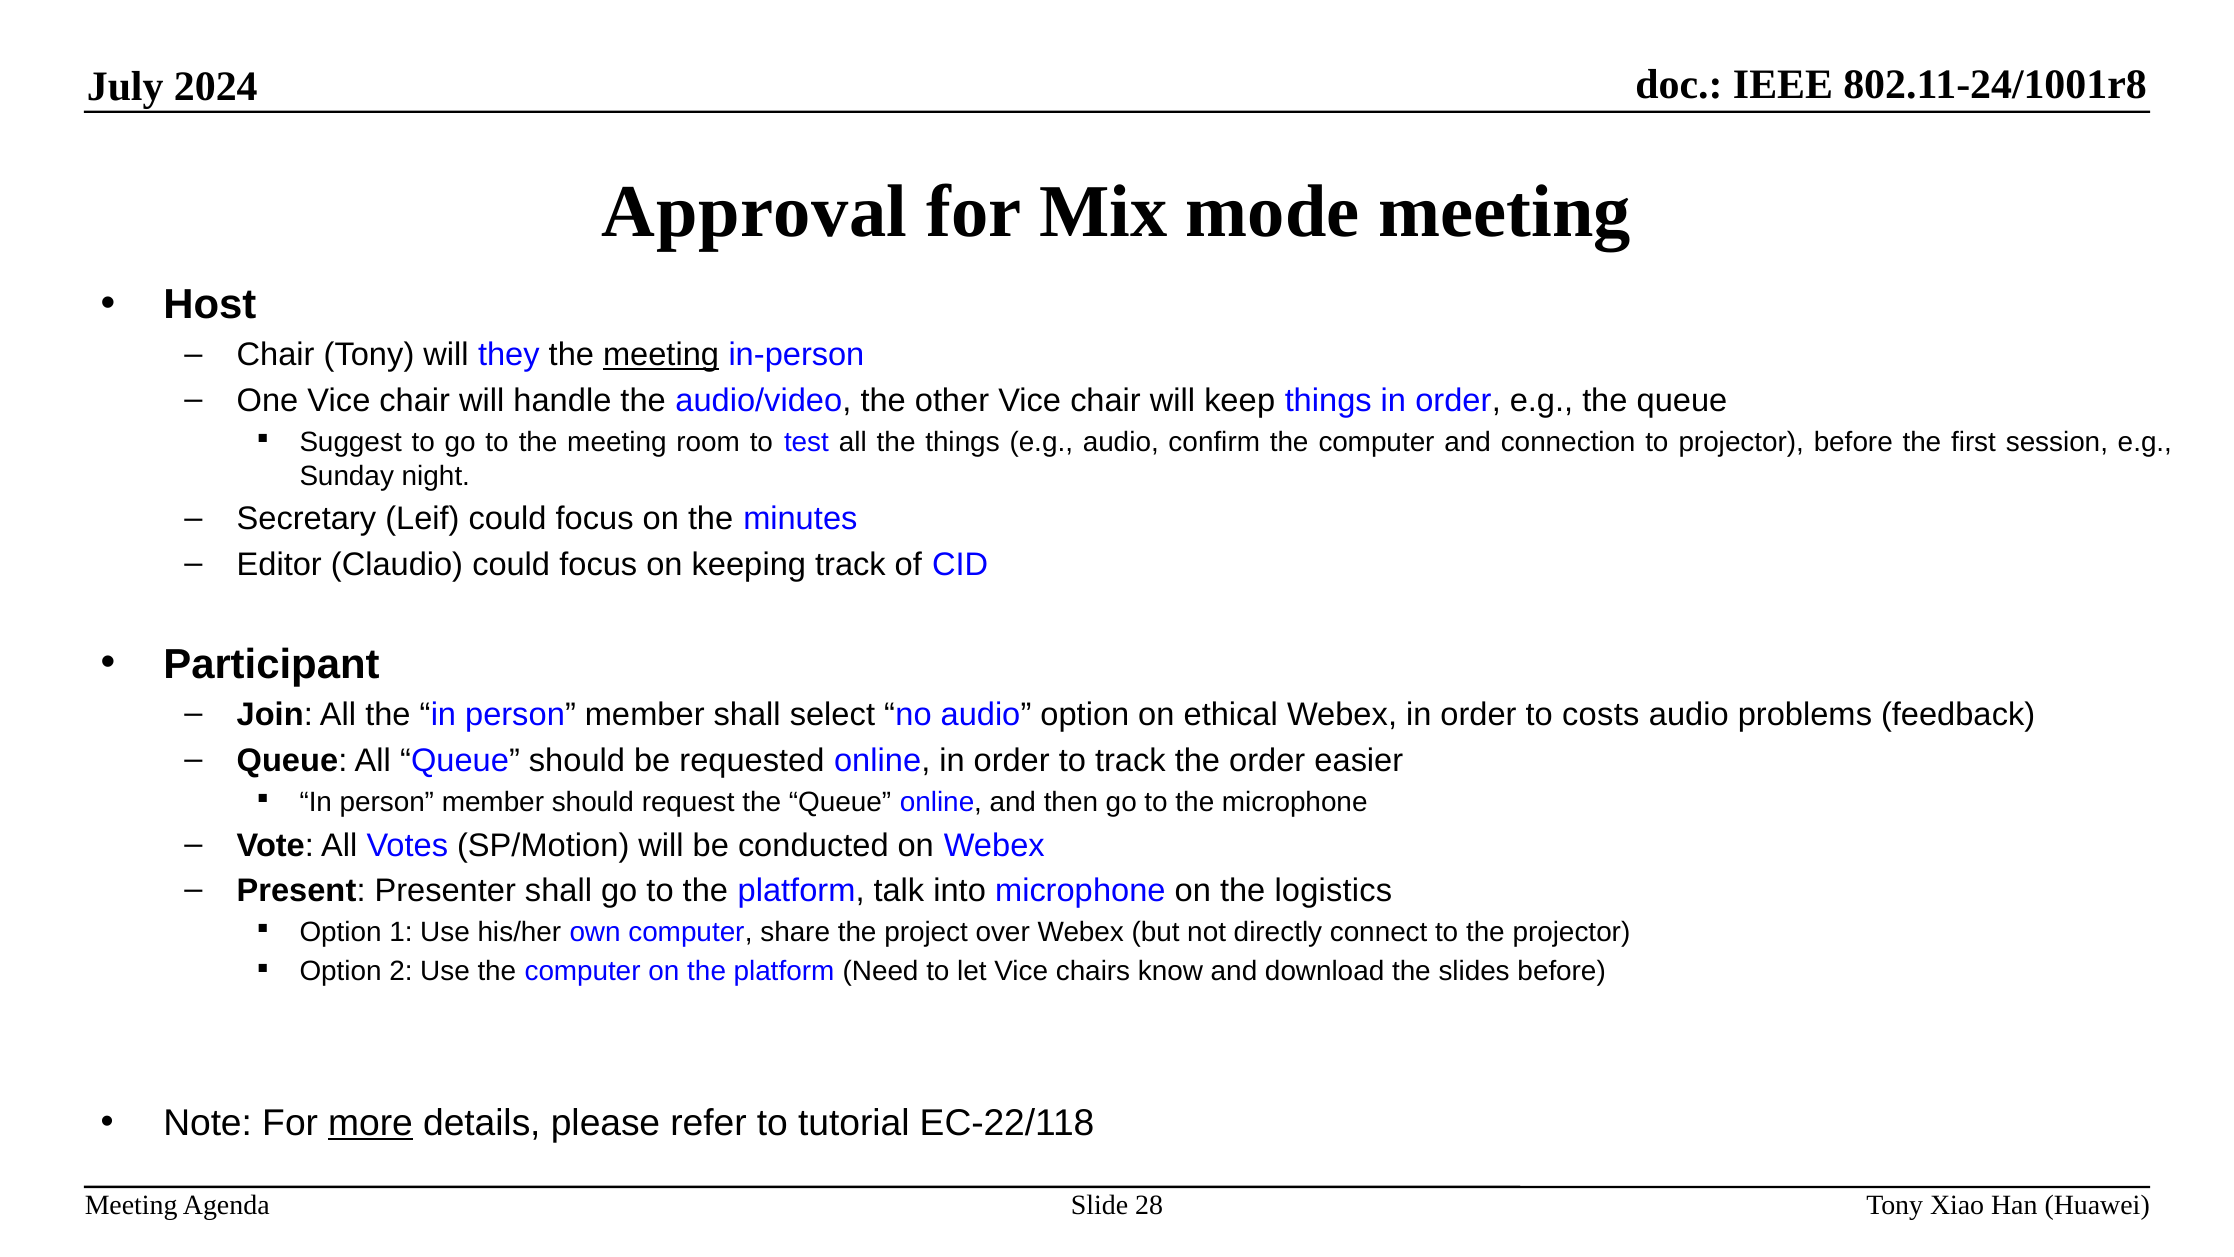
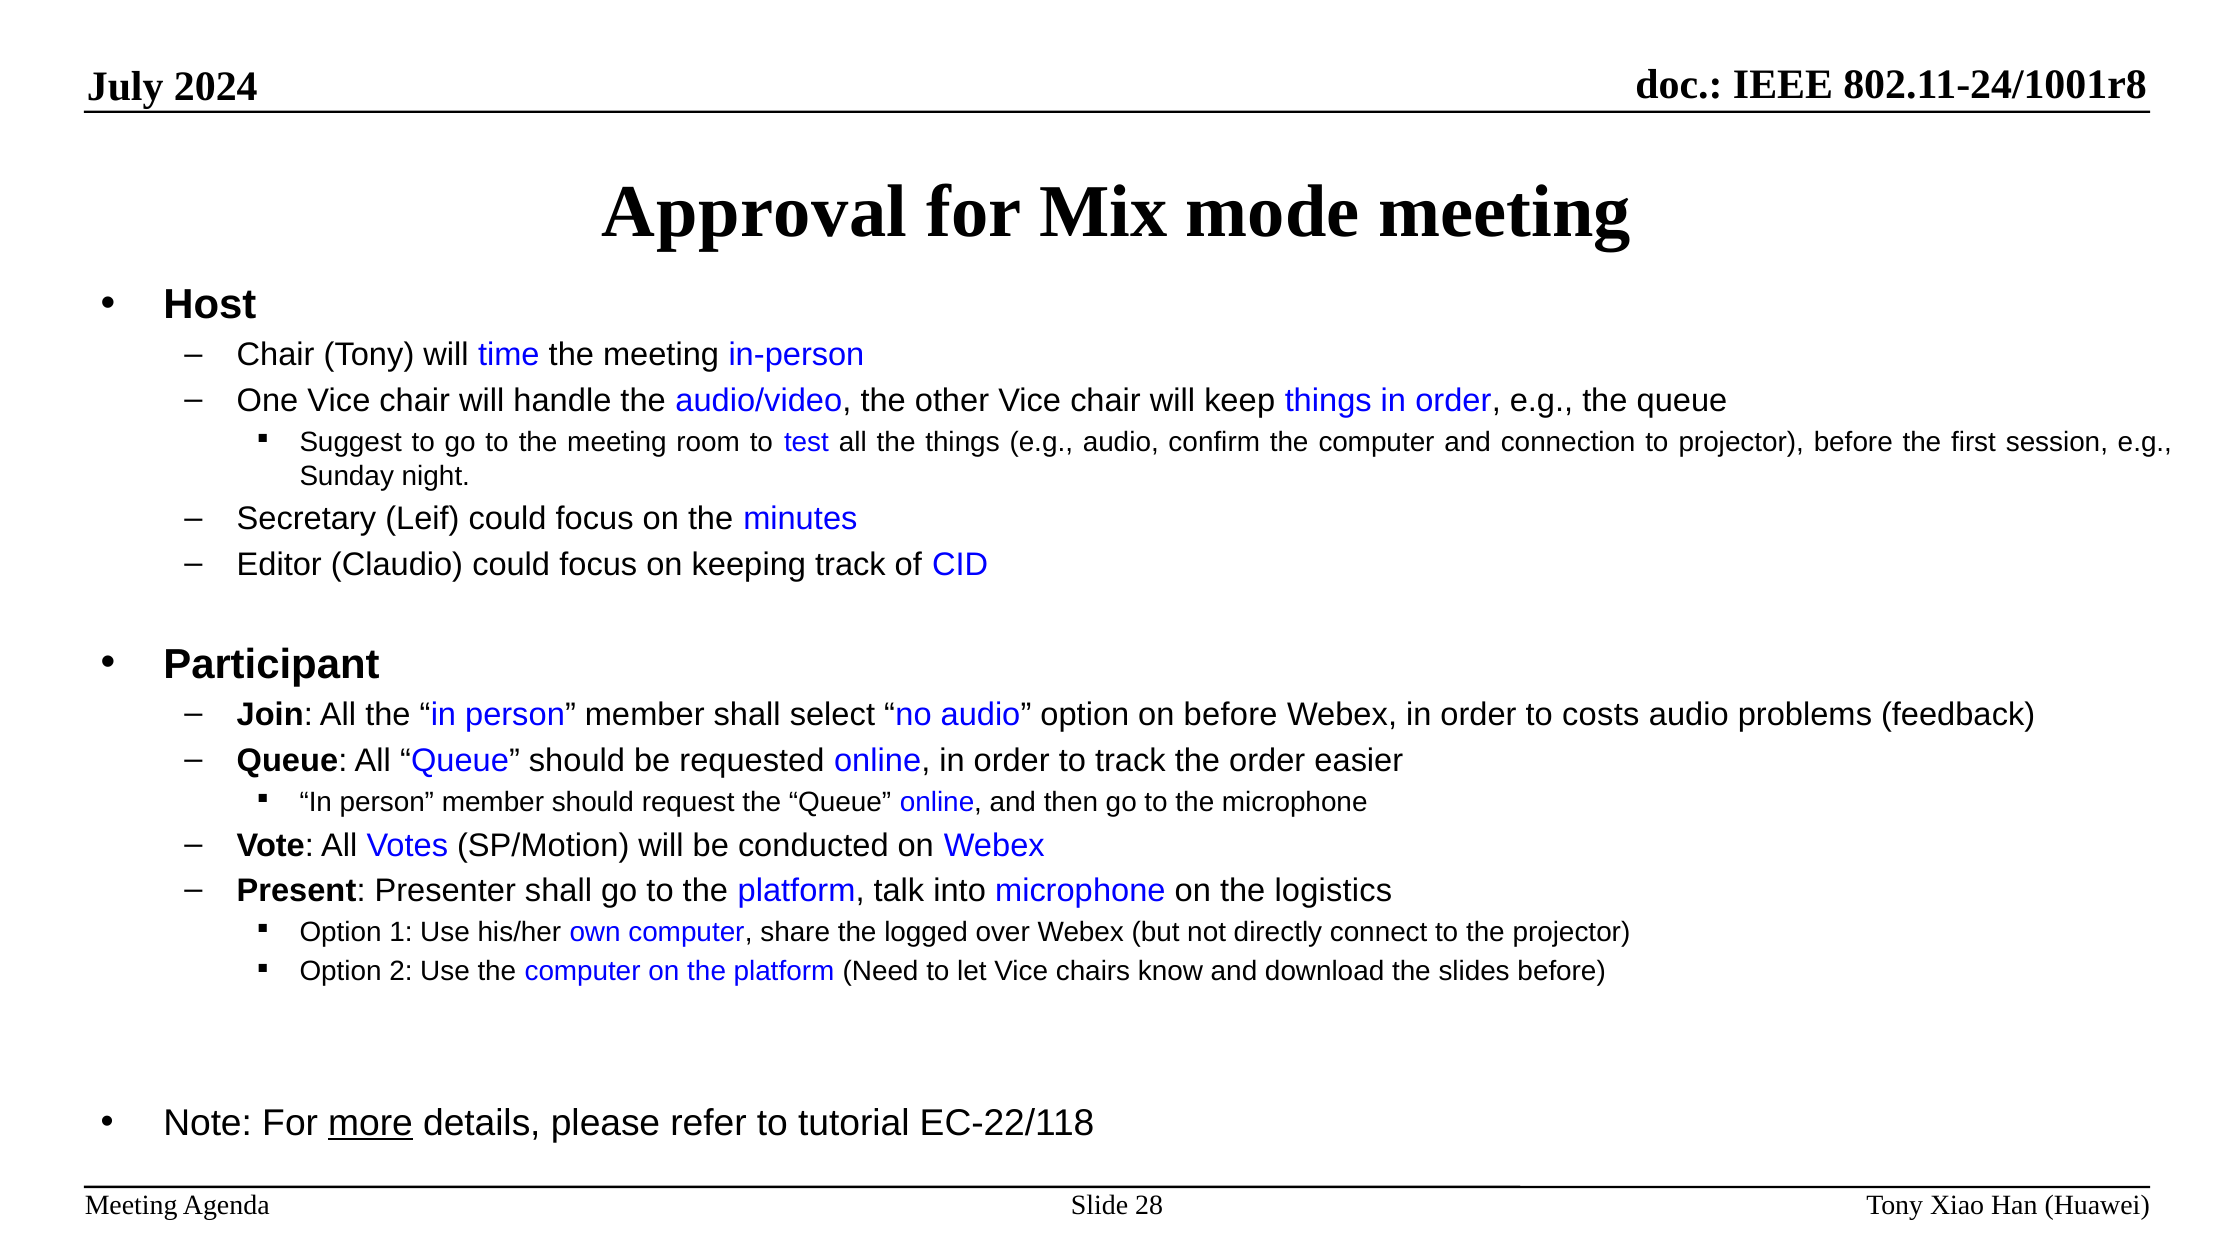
they: they -> time
meeting at (661, 355) underline: present -> none
on ethical: ethical -> before
project: project -> logged
